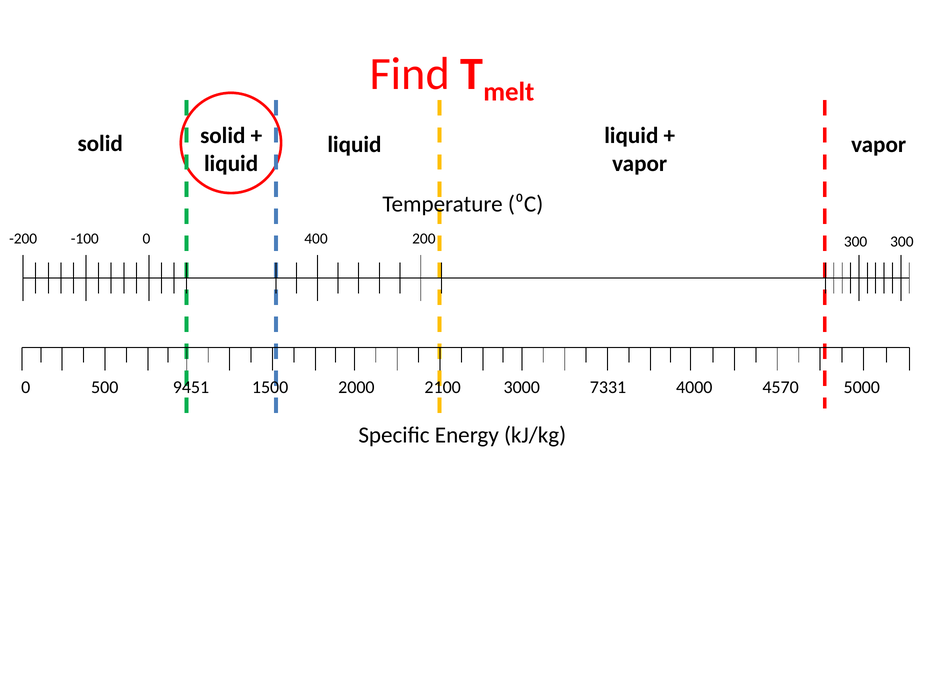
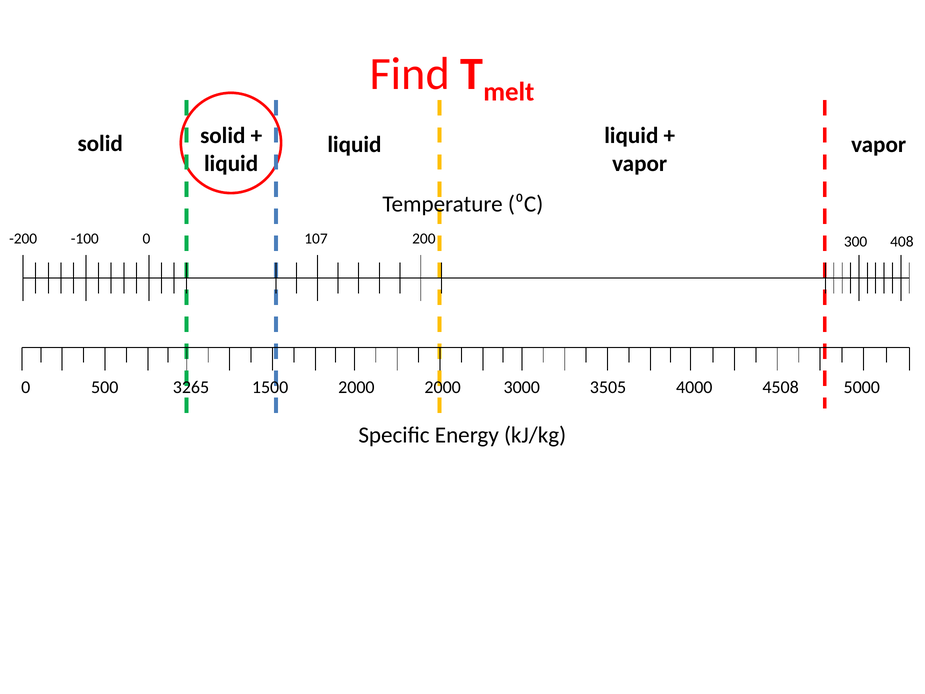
400: 400 -> 107
300 300: 300 -> 408
9451: 9451 -> 3265
2000 2100: 2100 -> 2000
7331: 7331 -> 3505
4570: 4570 -> 4508
